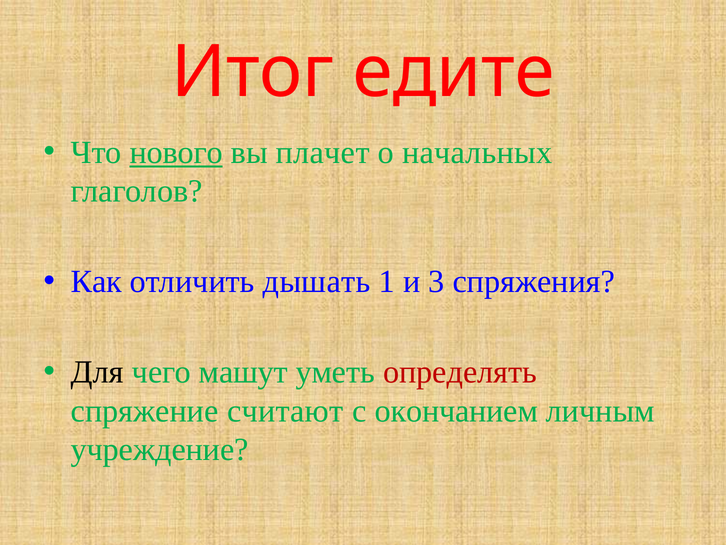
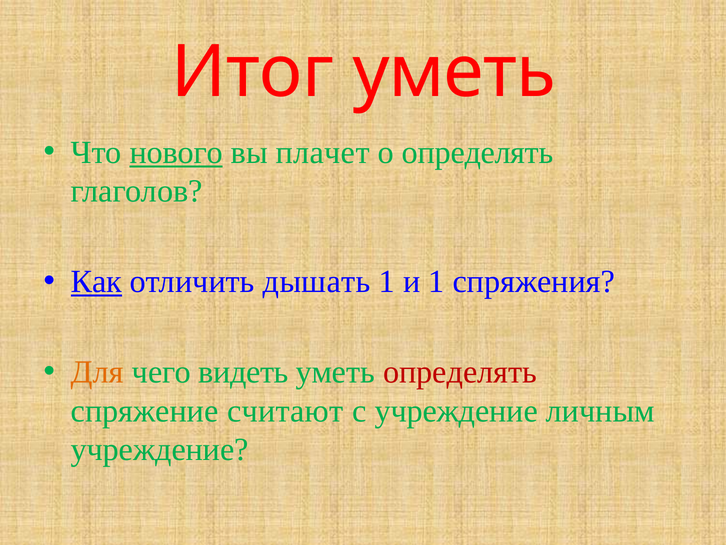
Итог едите: едите -> уметь
о начальных: начальных -> определять
Как underline: none -> present
и 3: 3 -> 1
Для colour: black -> orange
машут: машут -> видеть
с окончанием: окончанием -> учреждение
